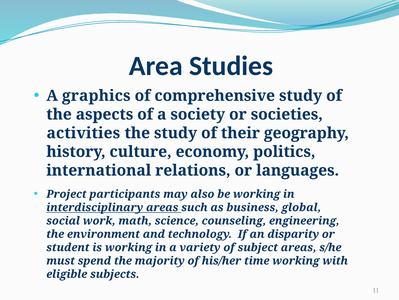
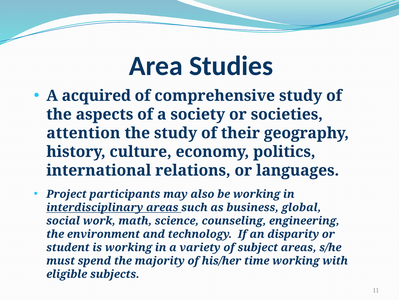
graphics: graphics -> acquired
activities: activities -> attention
